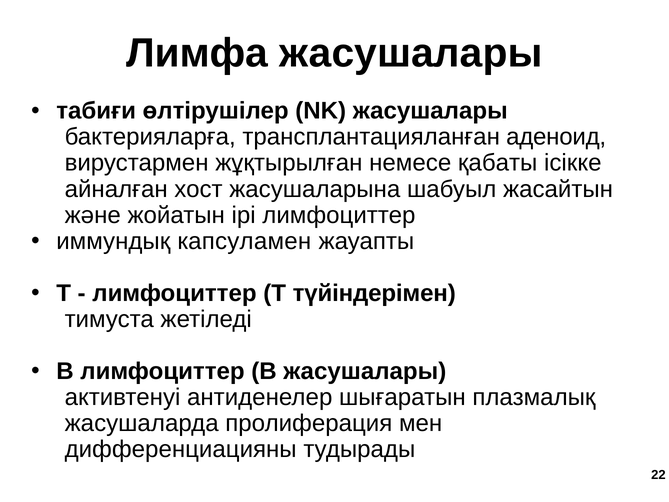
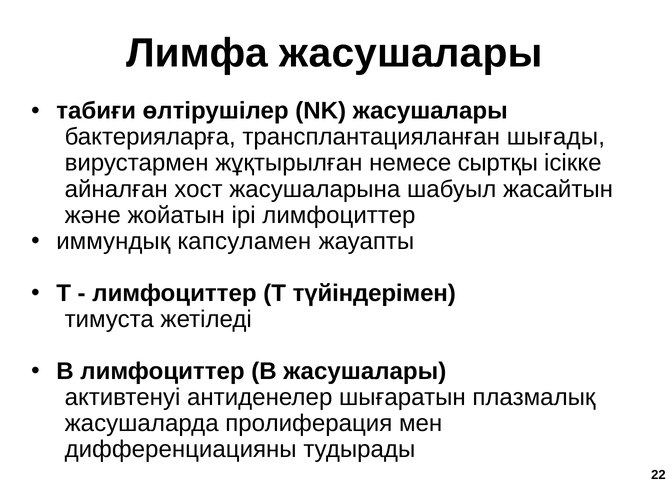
аденоид: аденоид -> шығады
қабаты: қабаты -> сыртқы
